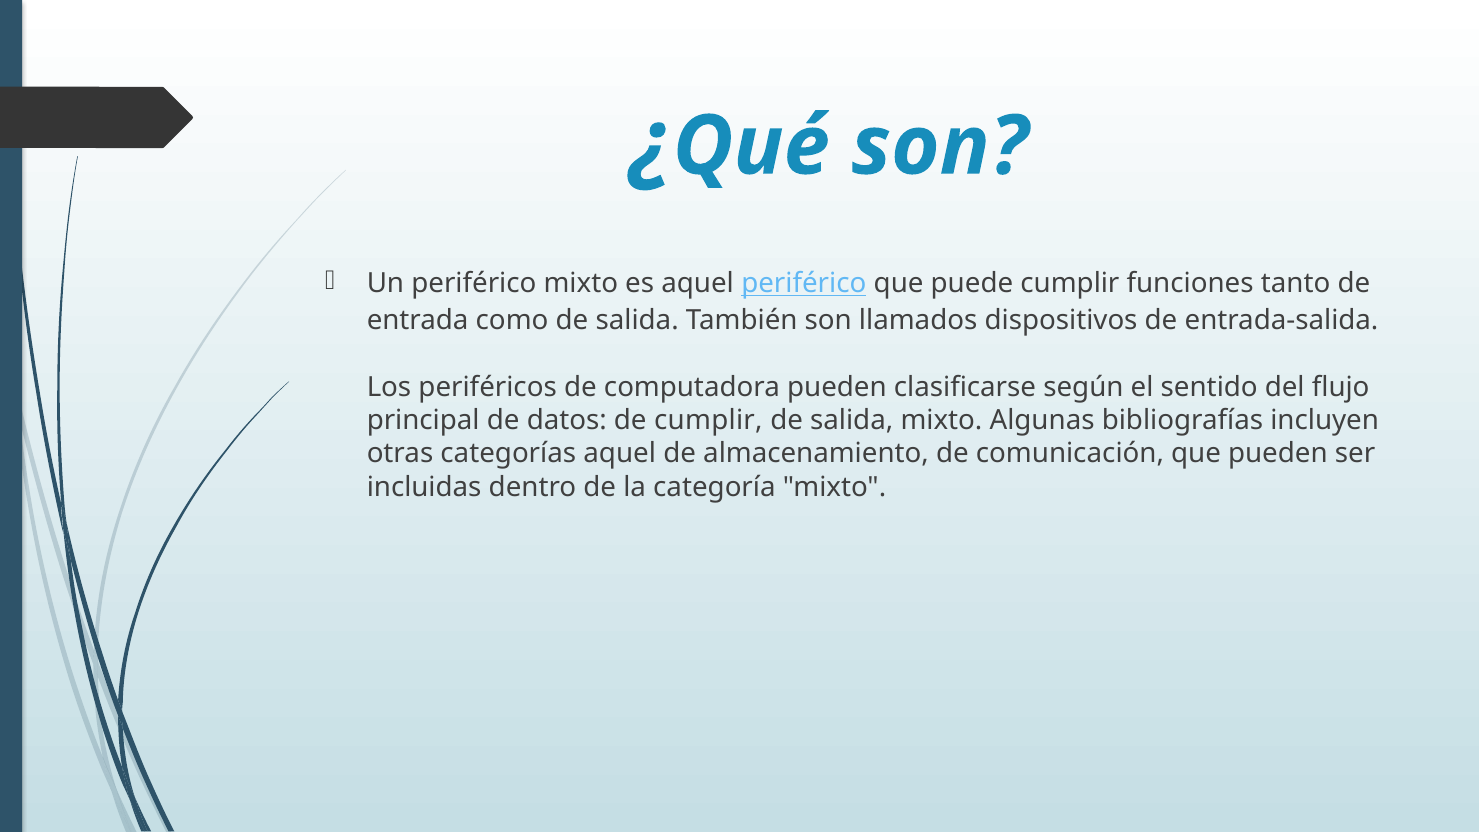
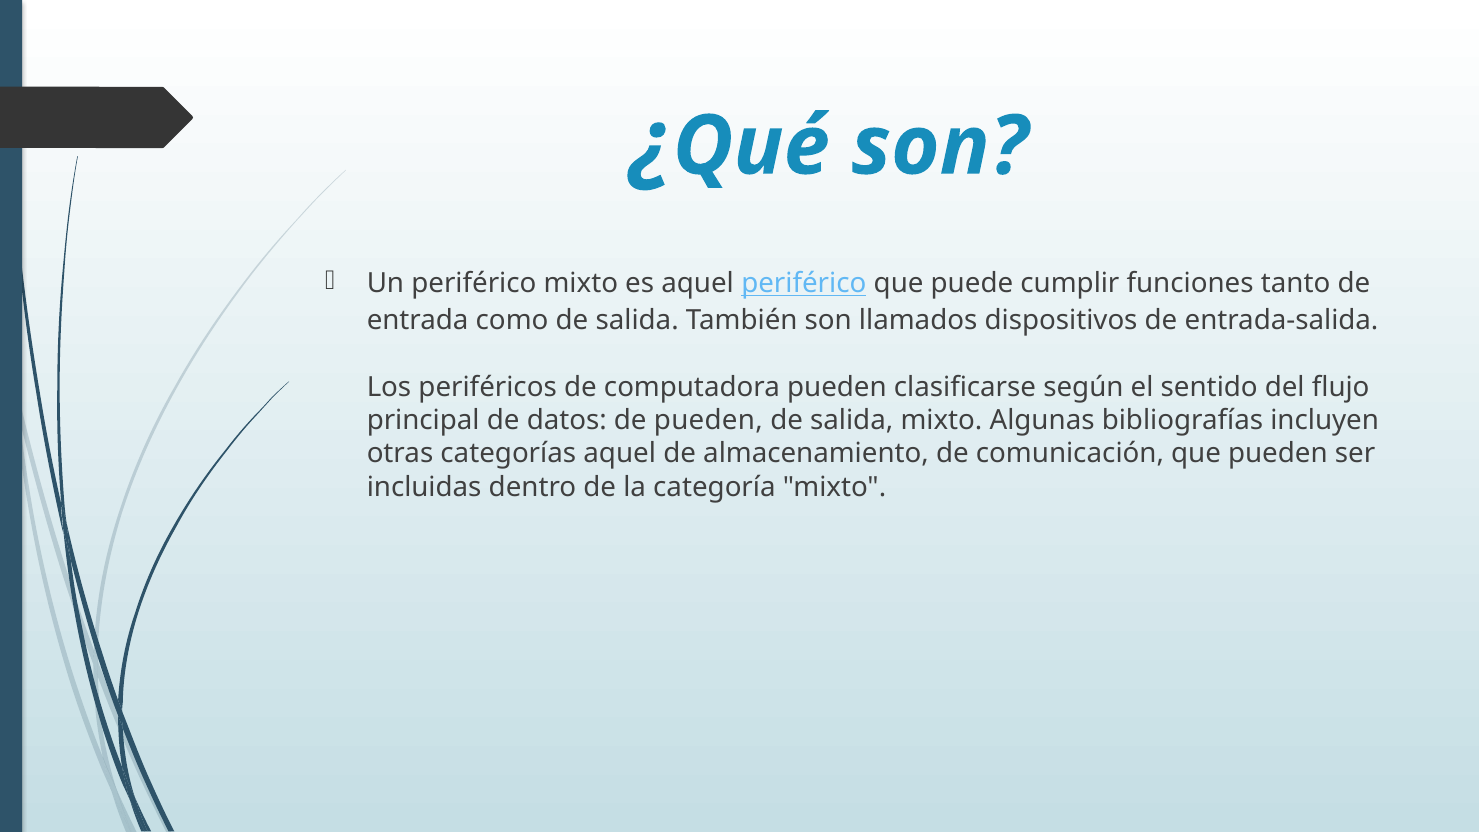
de cumplir: cumplir -> pueden
